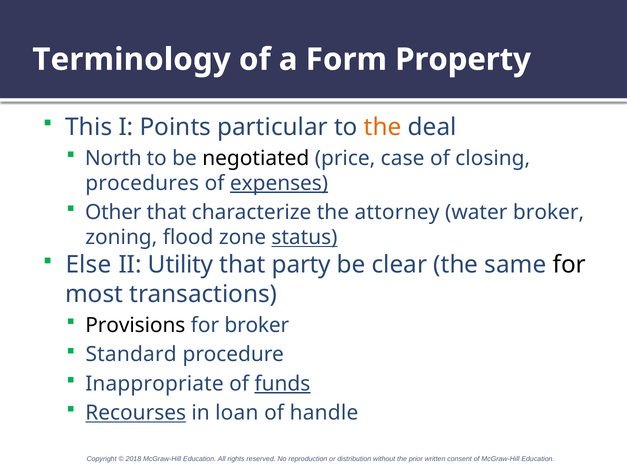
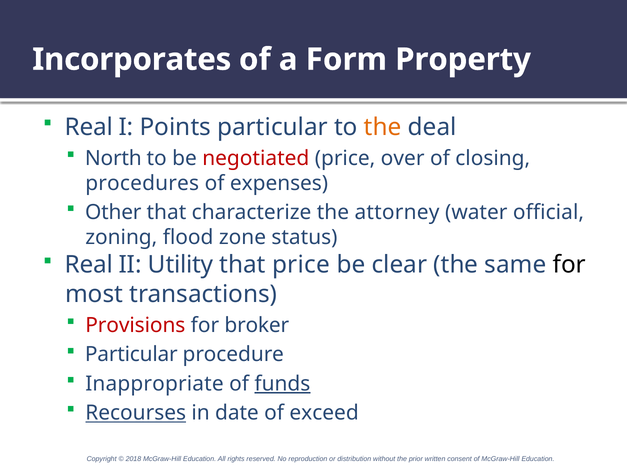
Terminology: Terminology -> Incorporates
This at (89, 127): This -> Real
negotiated colour: black -> red
case: case -> over
expenses underline: present -> none
water broker: broker -> official
status underline: present -> none
Else at (89, 265): Else -> Real
that party: party -> price
Provisions colour: black -> red
Standard at (131, 355): Standard -> Particular
loan: loan -> date
handle: handle -> exceed
